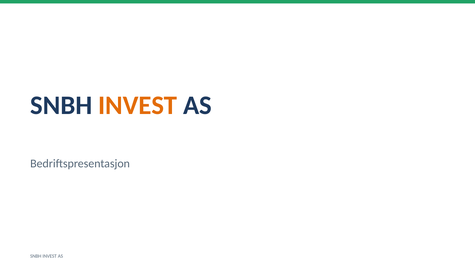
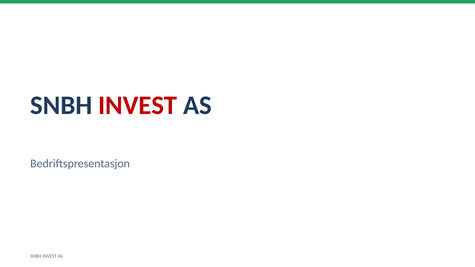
INVEST at (138, 105) colour: orange -> red
